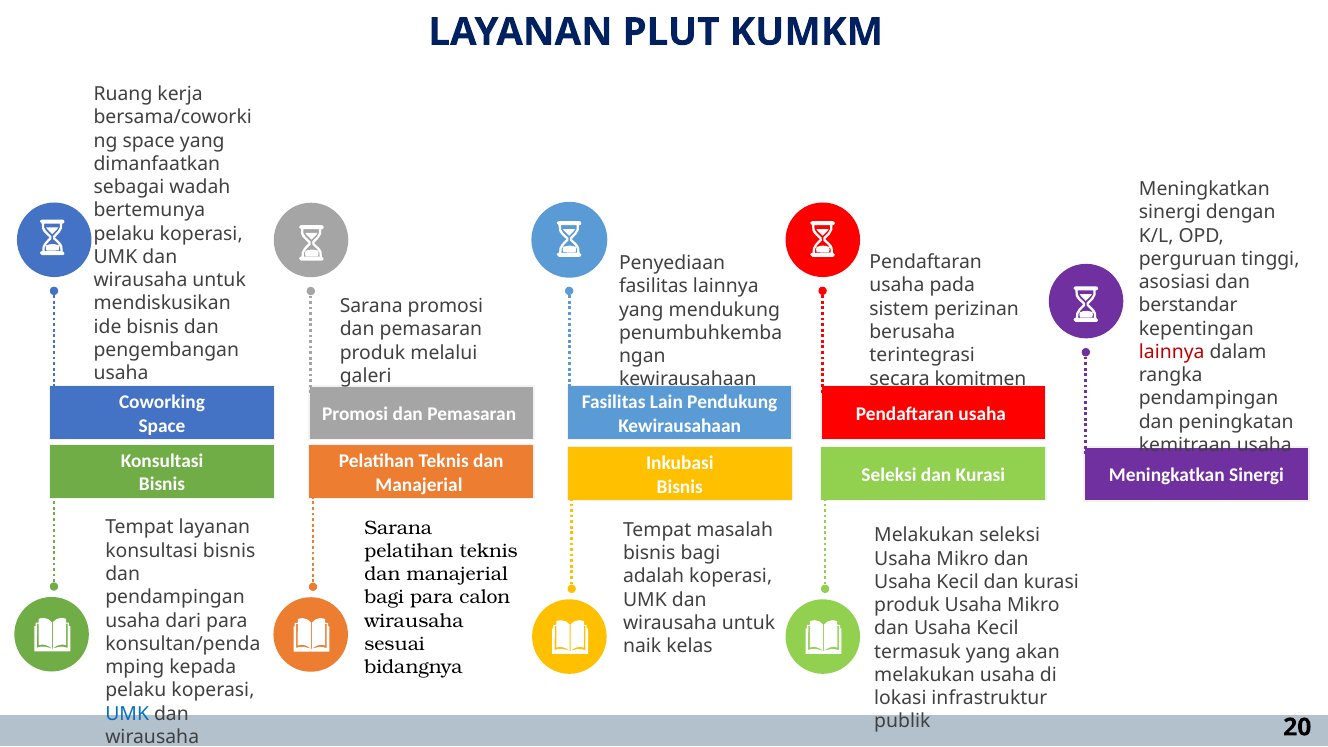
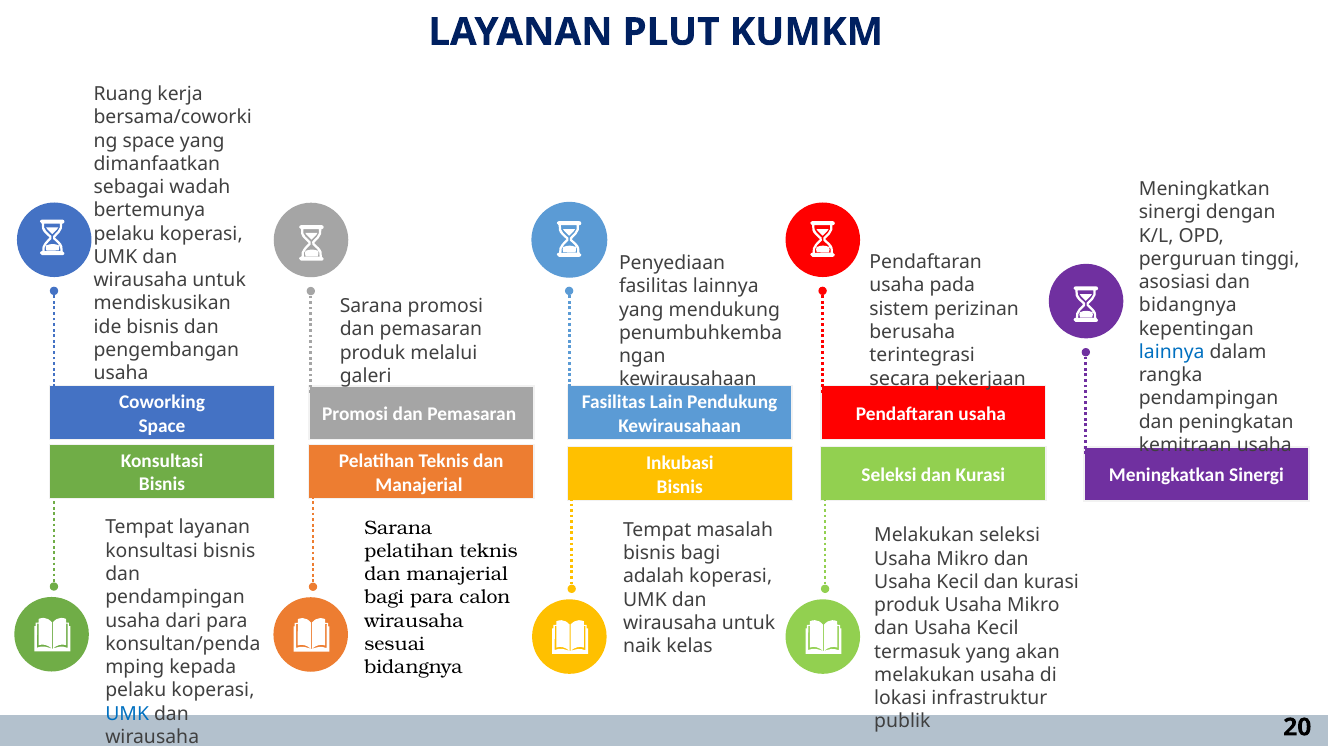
berstandar at (1188, 306): berstandar -> bidangnya
lainnya at (1172, 352) colour: red -> blue
komitmen: komitmen -> pekerjaan
